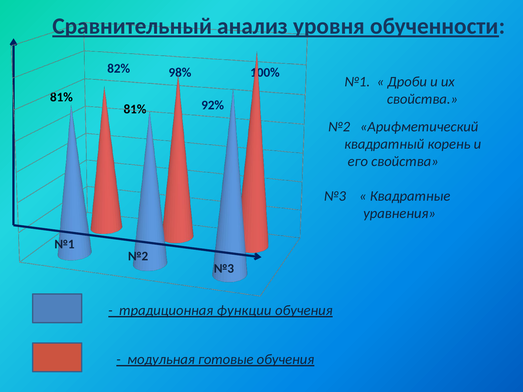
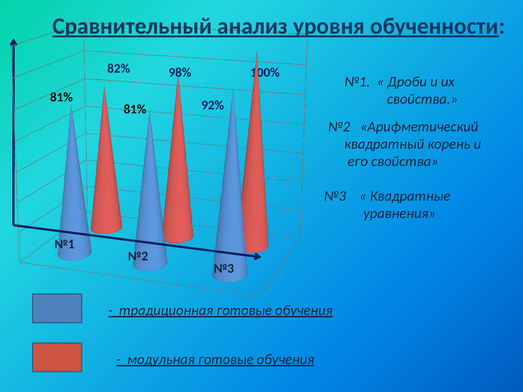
традиционная функции: функции -> готовые
